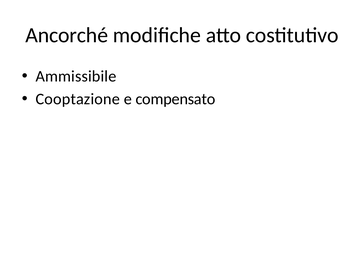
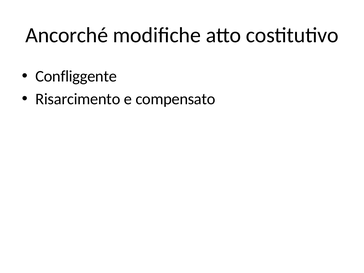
Ammissibile: Ammissibile -> Confliggente
Cooptazione: Cooptazione -> Risarcimento
